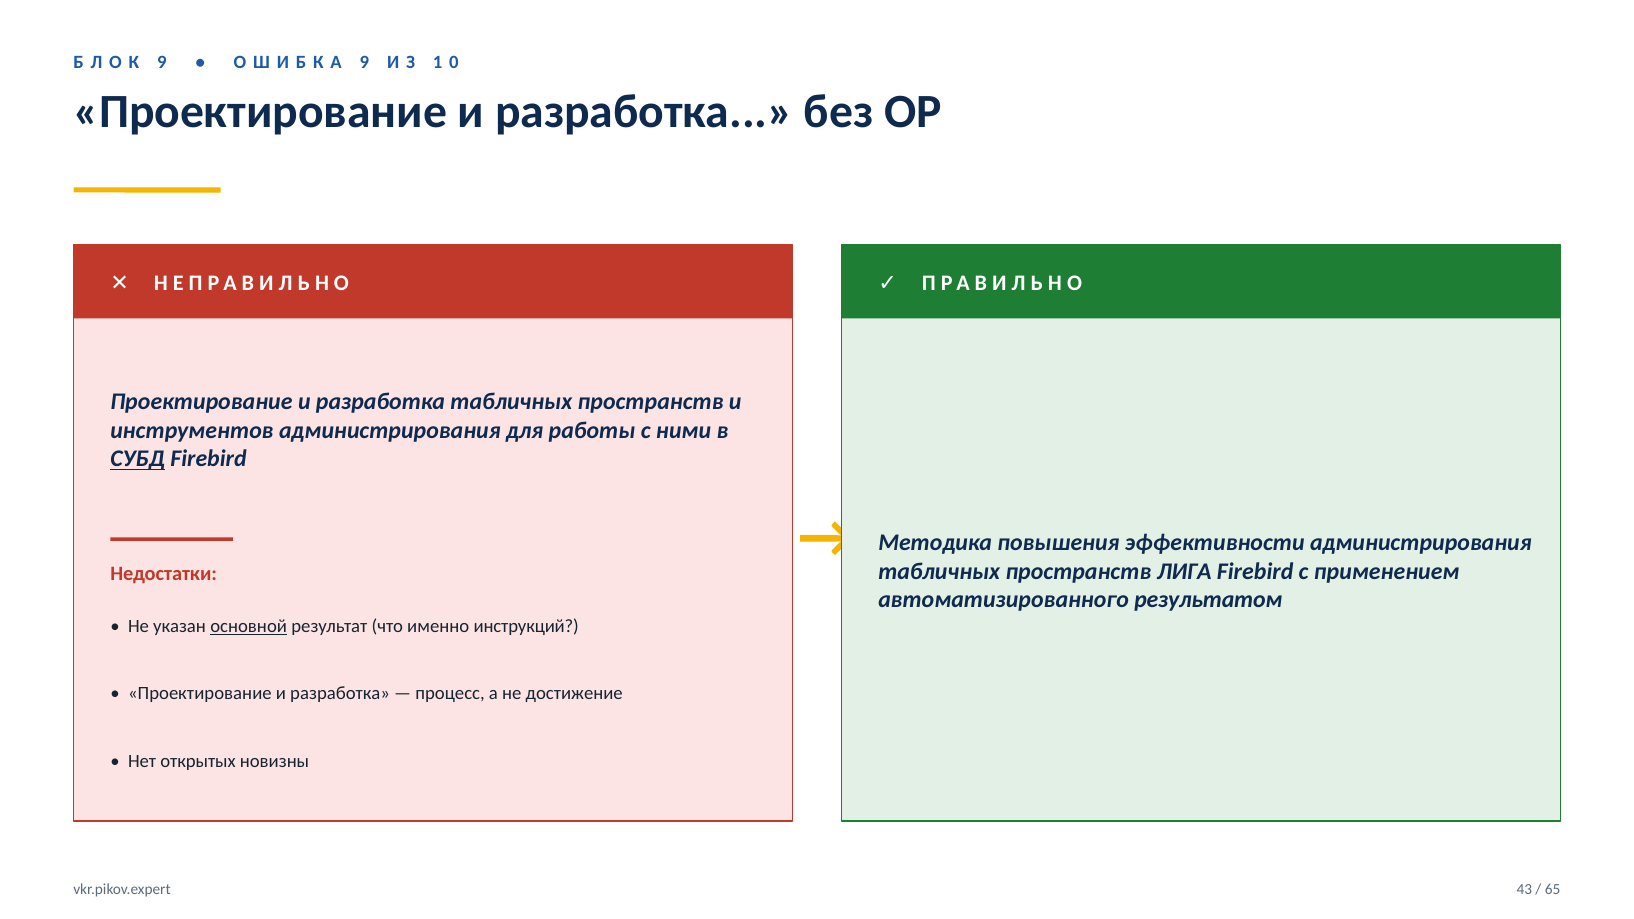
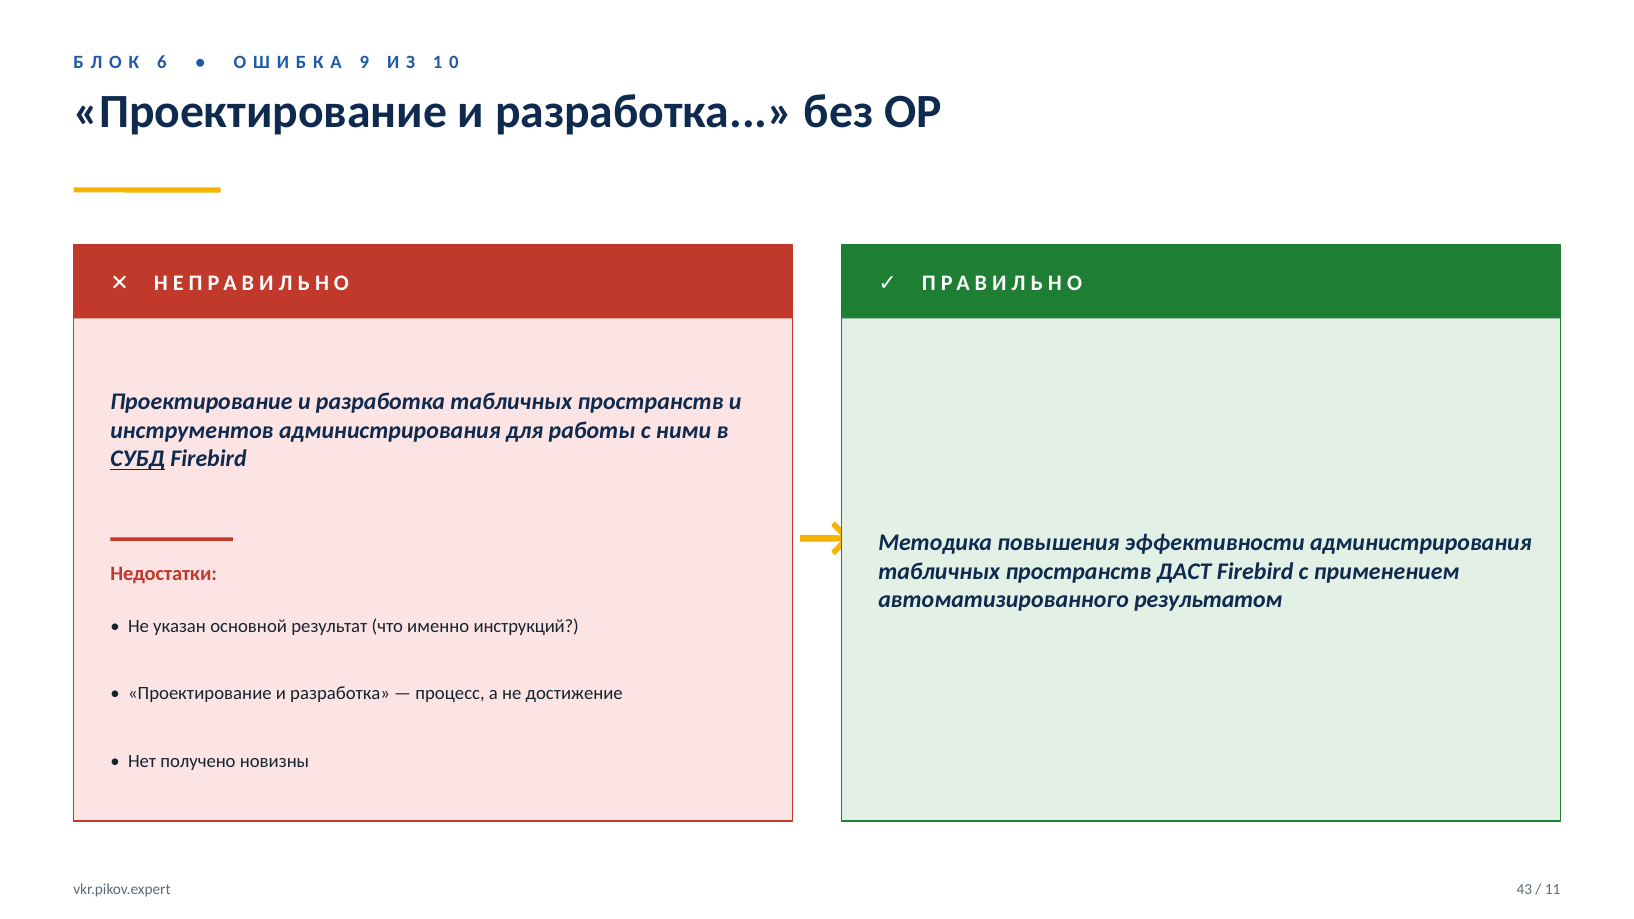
9 at (162, 63): 9 -> 6
ЛИГА: ЛИГА -> ДАСТ
основной underline: present -> none
открытых: открытых -> получено
65: 65 -> 11
